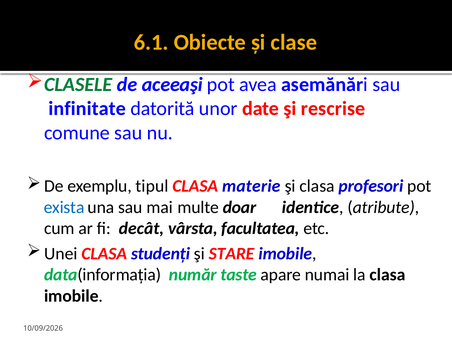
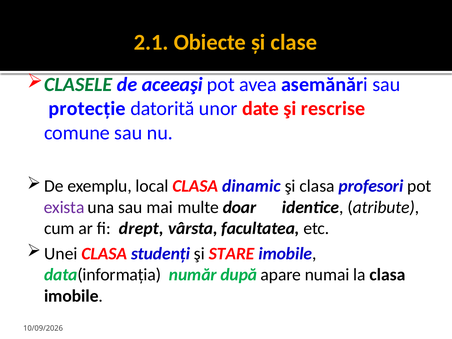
6.1: 6.1 -> 2.1
infinitate: infinitate -> protecţie
tipul: tipul -> local
materie: materie -> dinamic
exista colour: blue -> purple
decât: decât -> drept
taste: taste -> după
